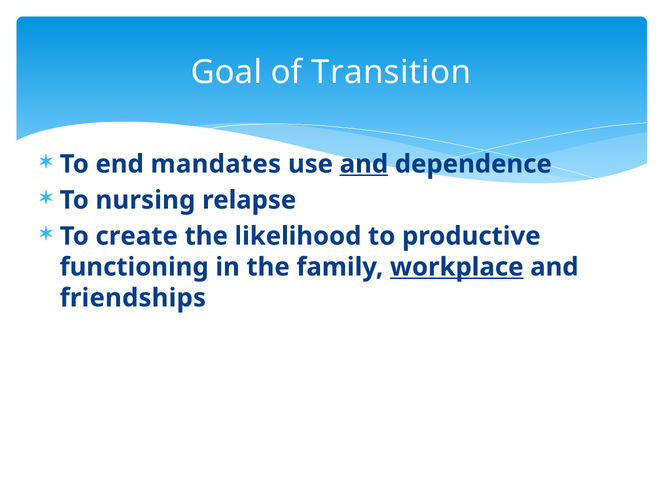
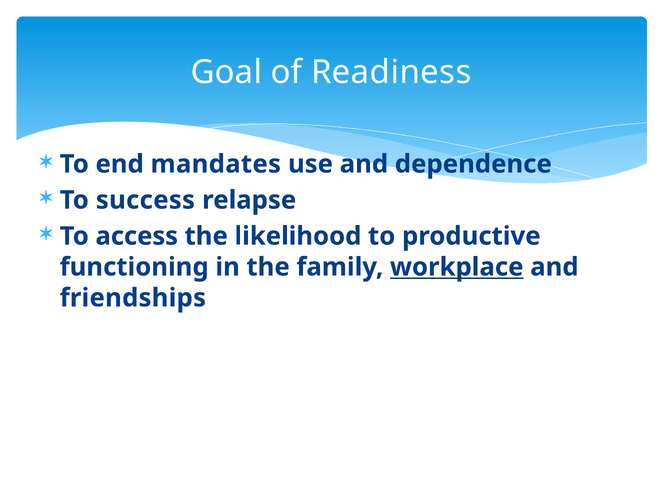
Transition: Transition -> Readiness
and at (364, 164) underline: present -> none
nursing: nursing -> success
create: create -> access
